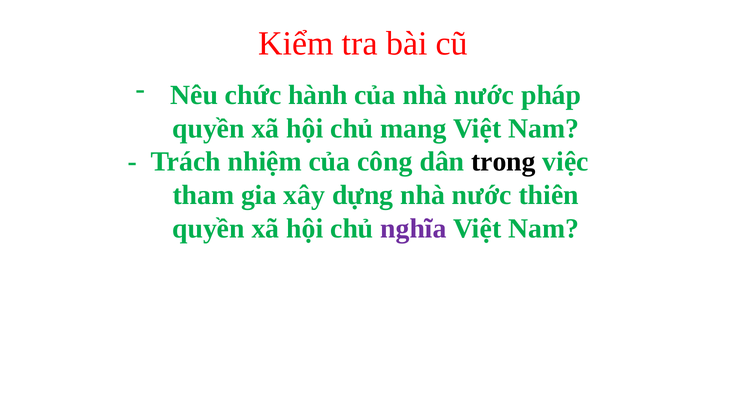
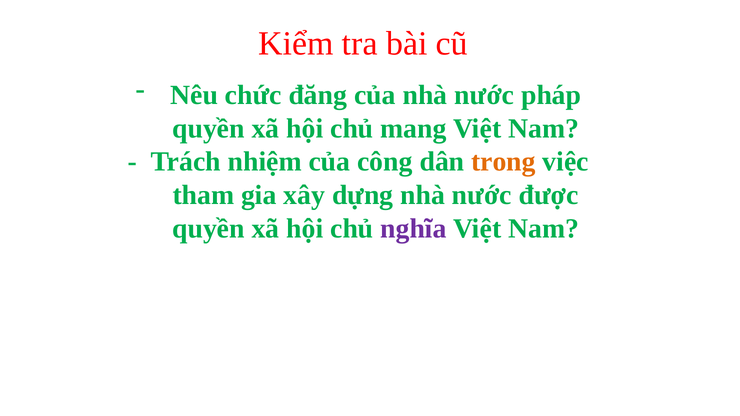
hành: hành -> đăng
trong colour: black -> orange
thiên: thiên -> được
